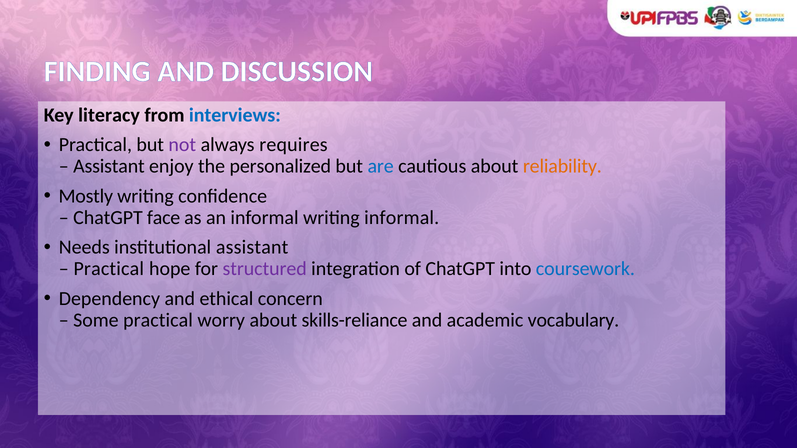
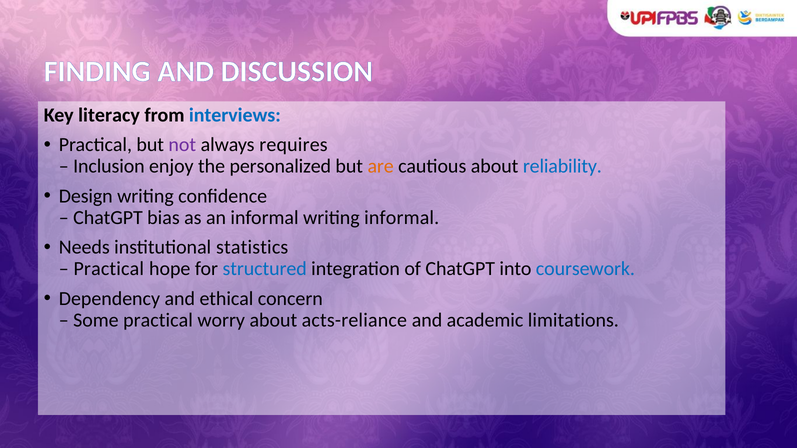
Assistant at (109, 166): Assistant -> Inclusion
are colour: blue -> orange
reliability colour: orange -> blue
Mostly: Mostly -> Design
face: face -> bias
institutional assistant: assistant -> statistics
structured colour: purple -> blue
skills-reliance: skills-reliance -> acts-reliance
vocabulary: vocabulary -> limitations
